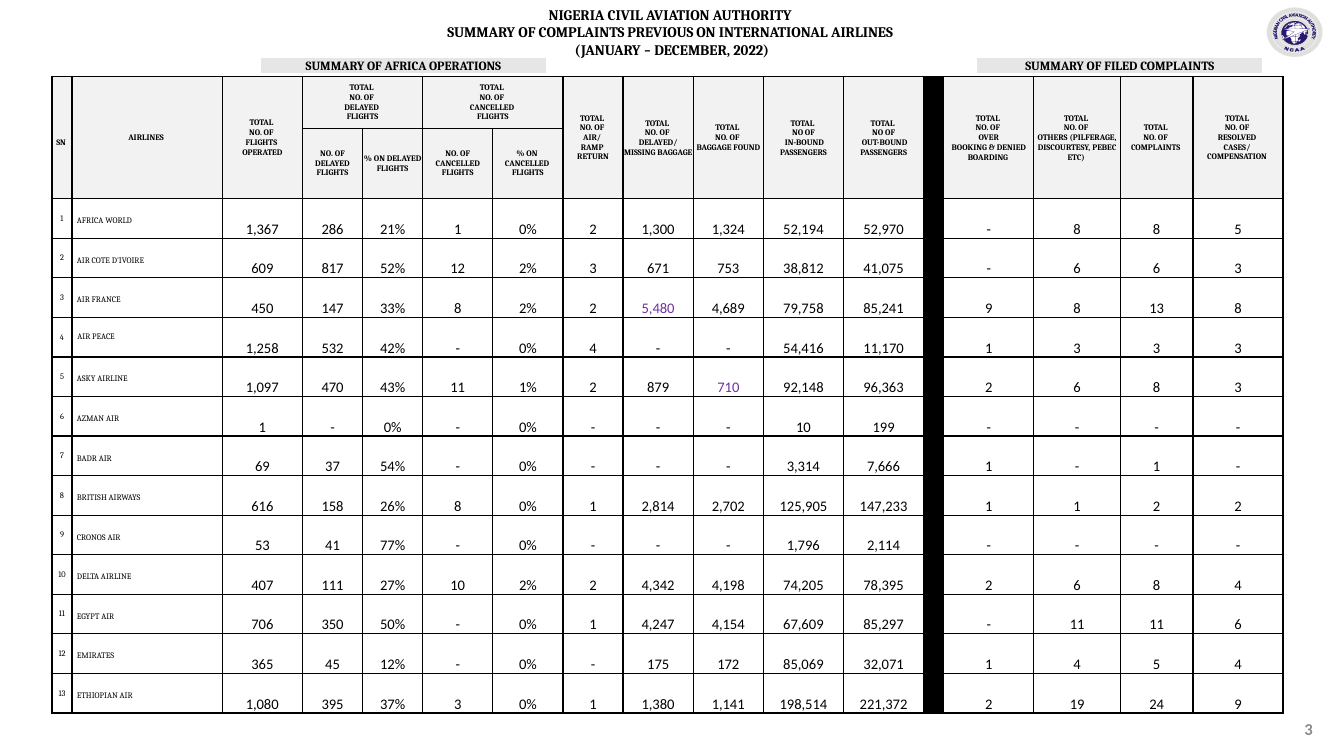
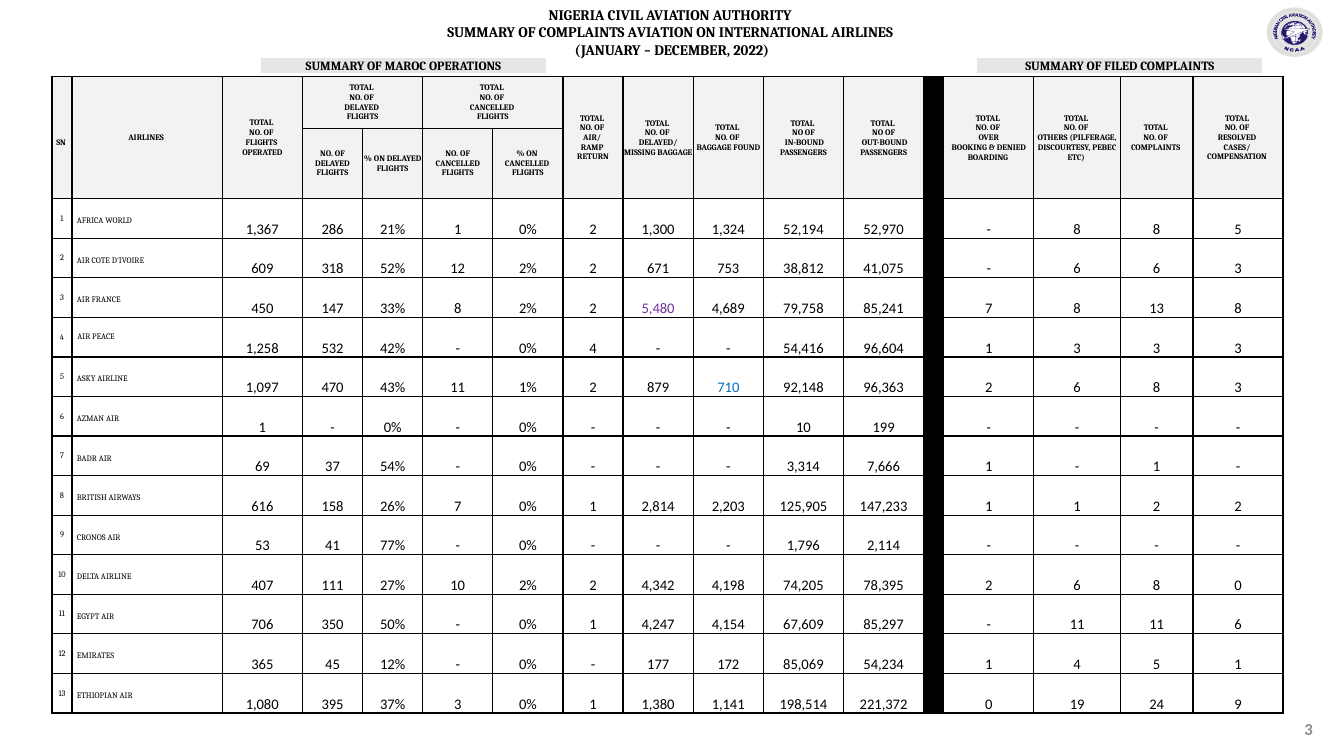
COMPLAINTS PREVIOUS: PREVIOUS -> AVIATION
OF AFRICA: AFRICA -> MAROC
817: 817 -> 318
12 2% 3: 3 -> 2
85,241 9: 9 -> 7
11,170: 11,170 -> 96,604
710 colour: purple -> blue
26% 8: 8 -> 7
2,702: 2,702 -> 2,203
6 8 4: 4 -> 0
175: 175 -> 177
32,071: 32,071 -> 54,234
5 4: 4 -> 1
221,372 2: 2 -> 0
